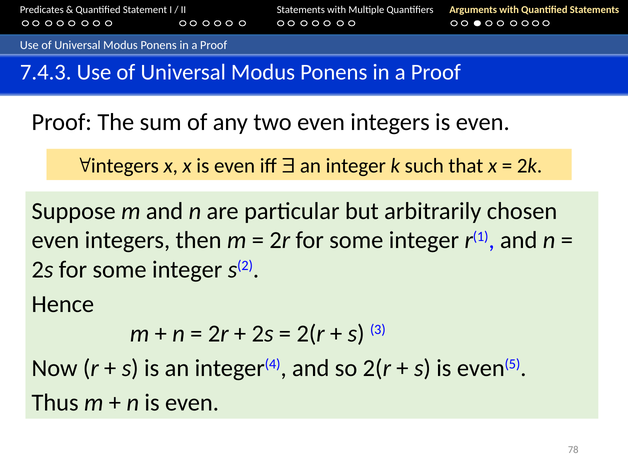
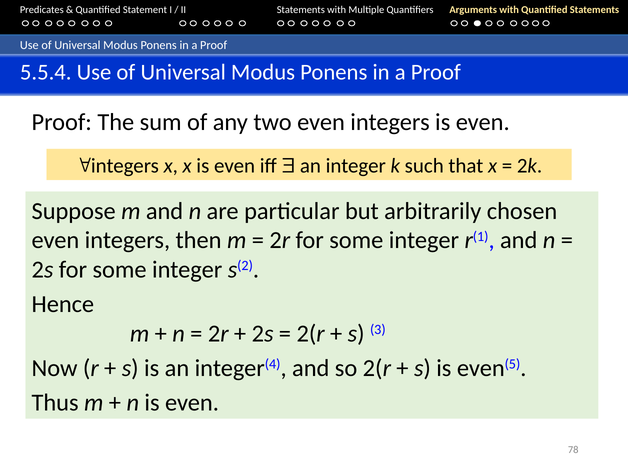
7.4.3: 7.4.3 -> 5.5.4
